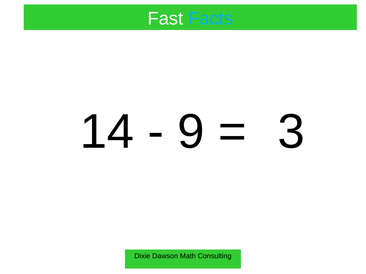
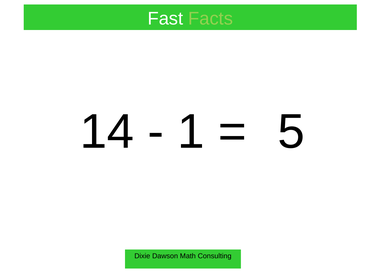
Facts colour: light blue -> light green
9: 9 -> 1
3: 3 -> 5
